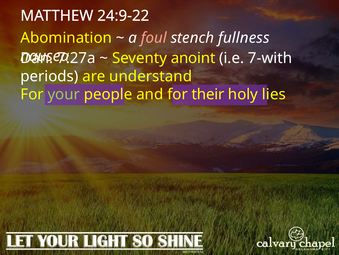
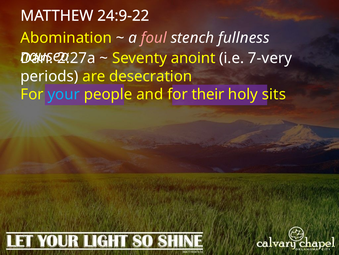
7:27a: 7:27a -> 2:27a
7-with: 7-with -> 7-very
understand: understand -> desecration
your colour: light green -> light blue
lies: lies -> sits
